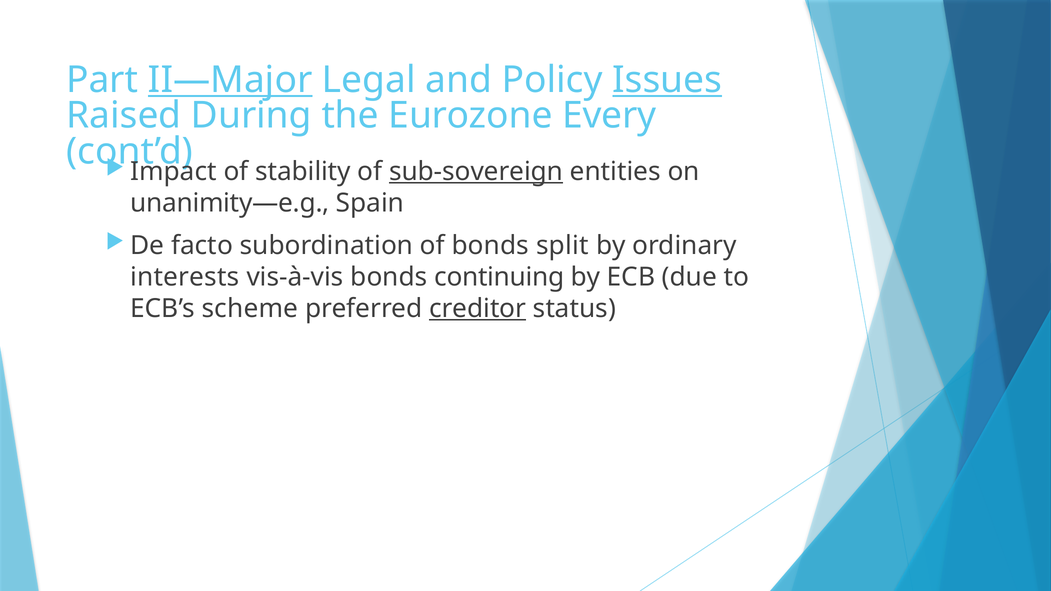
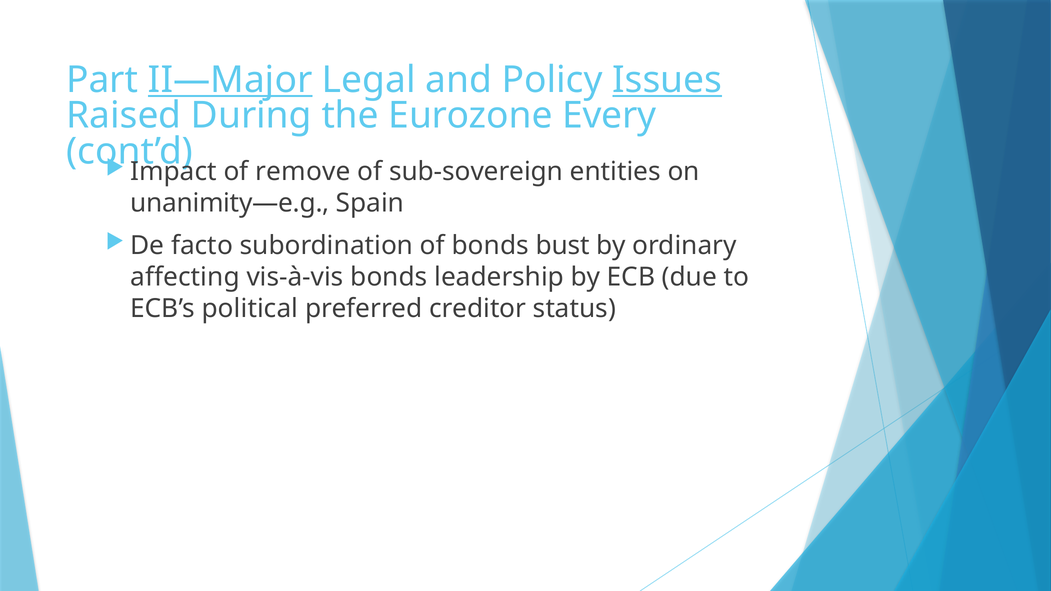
stability: stability -> remove
sub-sovereign underline: present -> none
split: split -> bust
interests: interests -> affecting
continuing: continuing -> leadership
scheme: scheme -> political
creditor underline: present -> none
